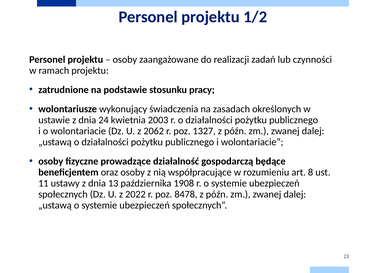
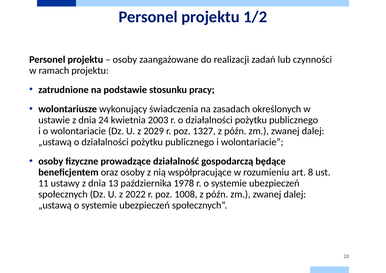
2062: 2062 -> 2029
1908: 1908 -> 1978
8478: 8478 -> 1008
